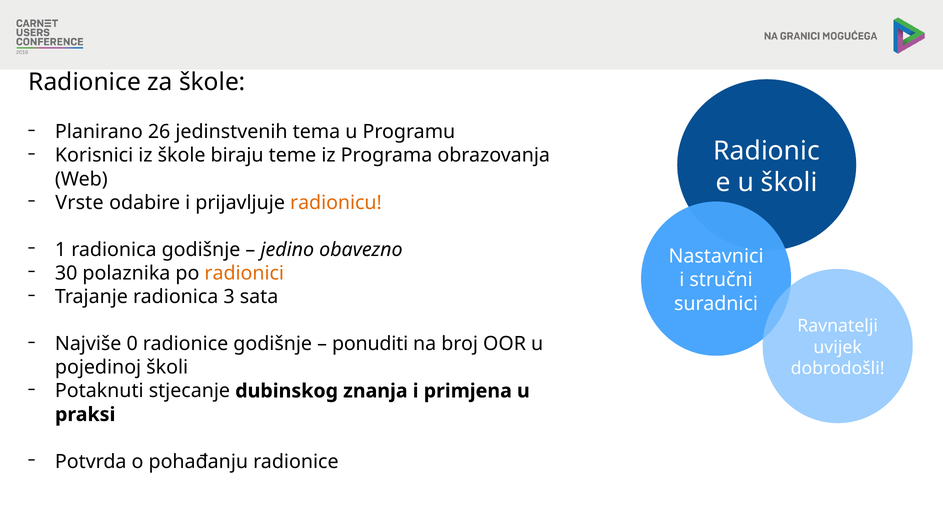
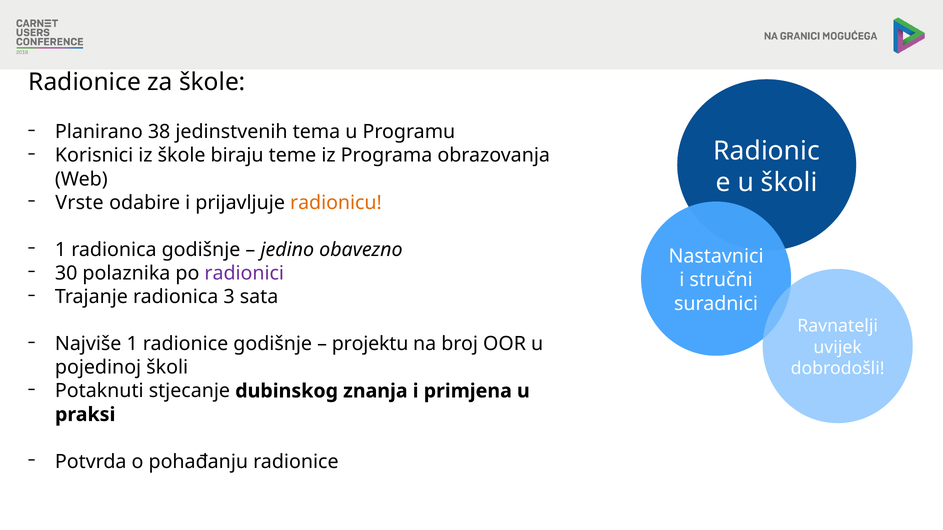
26: 26 -> 38
radionici colour: orange -> purple
Najviše 0: 0 -> 1
ponuditi: ponuditi -> projektu
